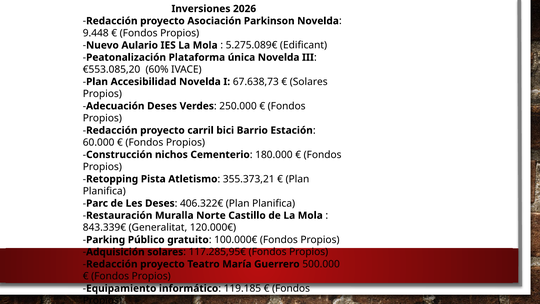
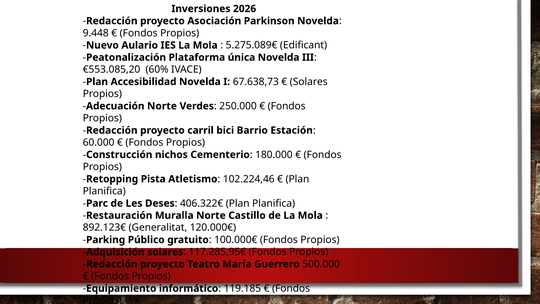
Adecuación Deses: Deses -> Norte
355.373,21: 355.373,21 -> 102.224,46
843.339€: 843.339€ -> 892.123€
